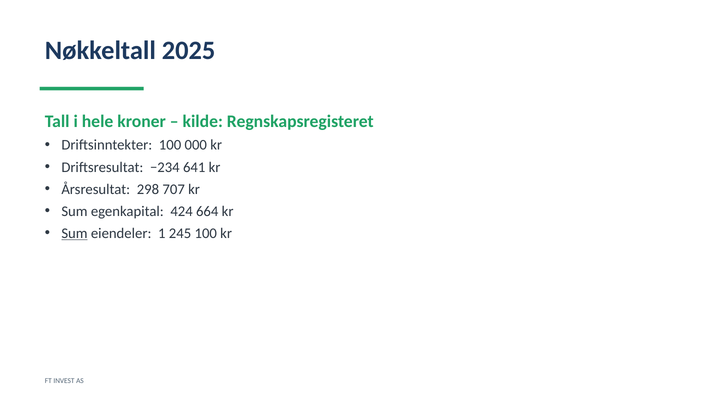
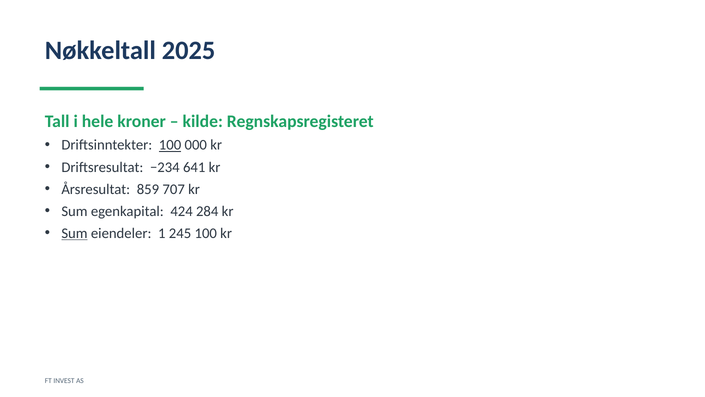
100 at (170, 145) underline: none -> present
298: 298 -> 859
664: 664 -> 284
